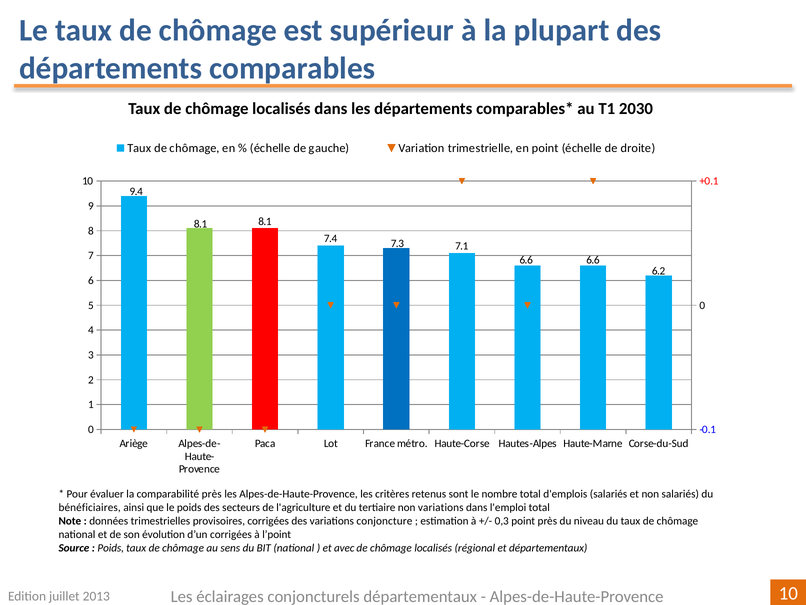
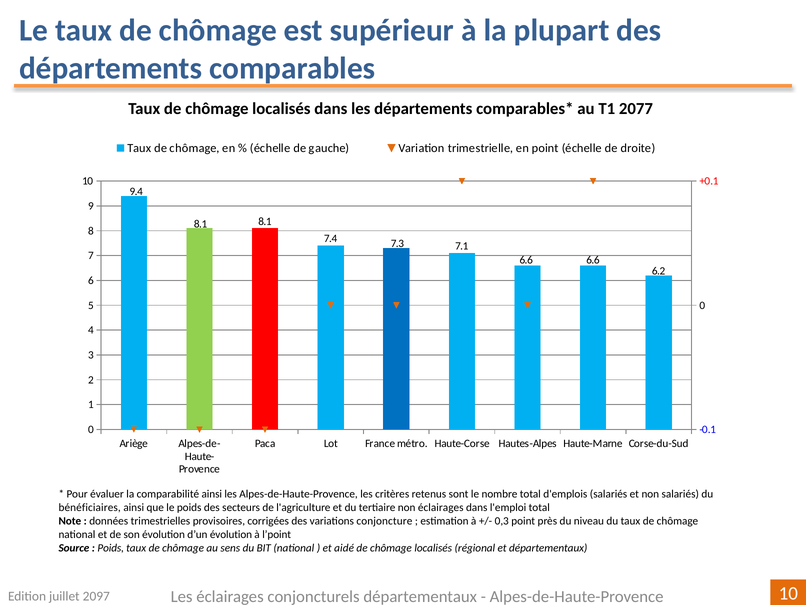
2030: 2030 -> 2077
comparabilité près: près -> ainsi
non variations: variations -> éclairages
d’un corrigées: corrigées -> évolution
avec: avec -> aidé
2013: 2013 -> 2097
